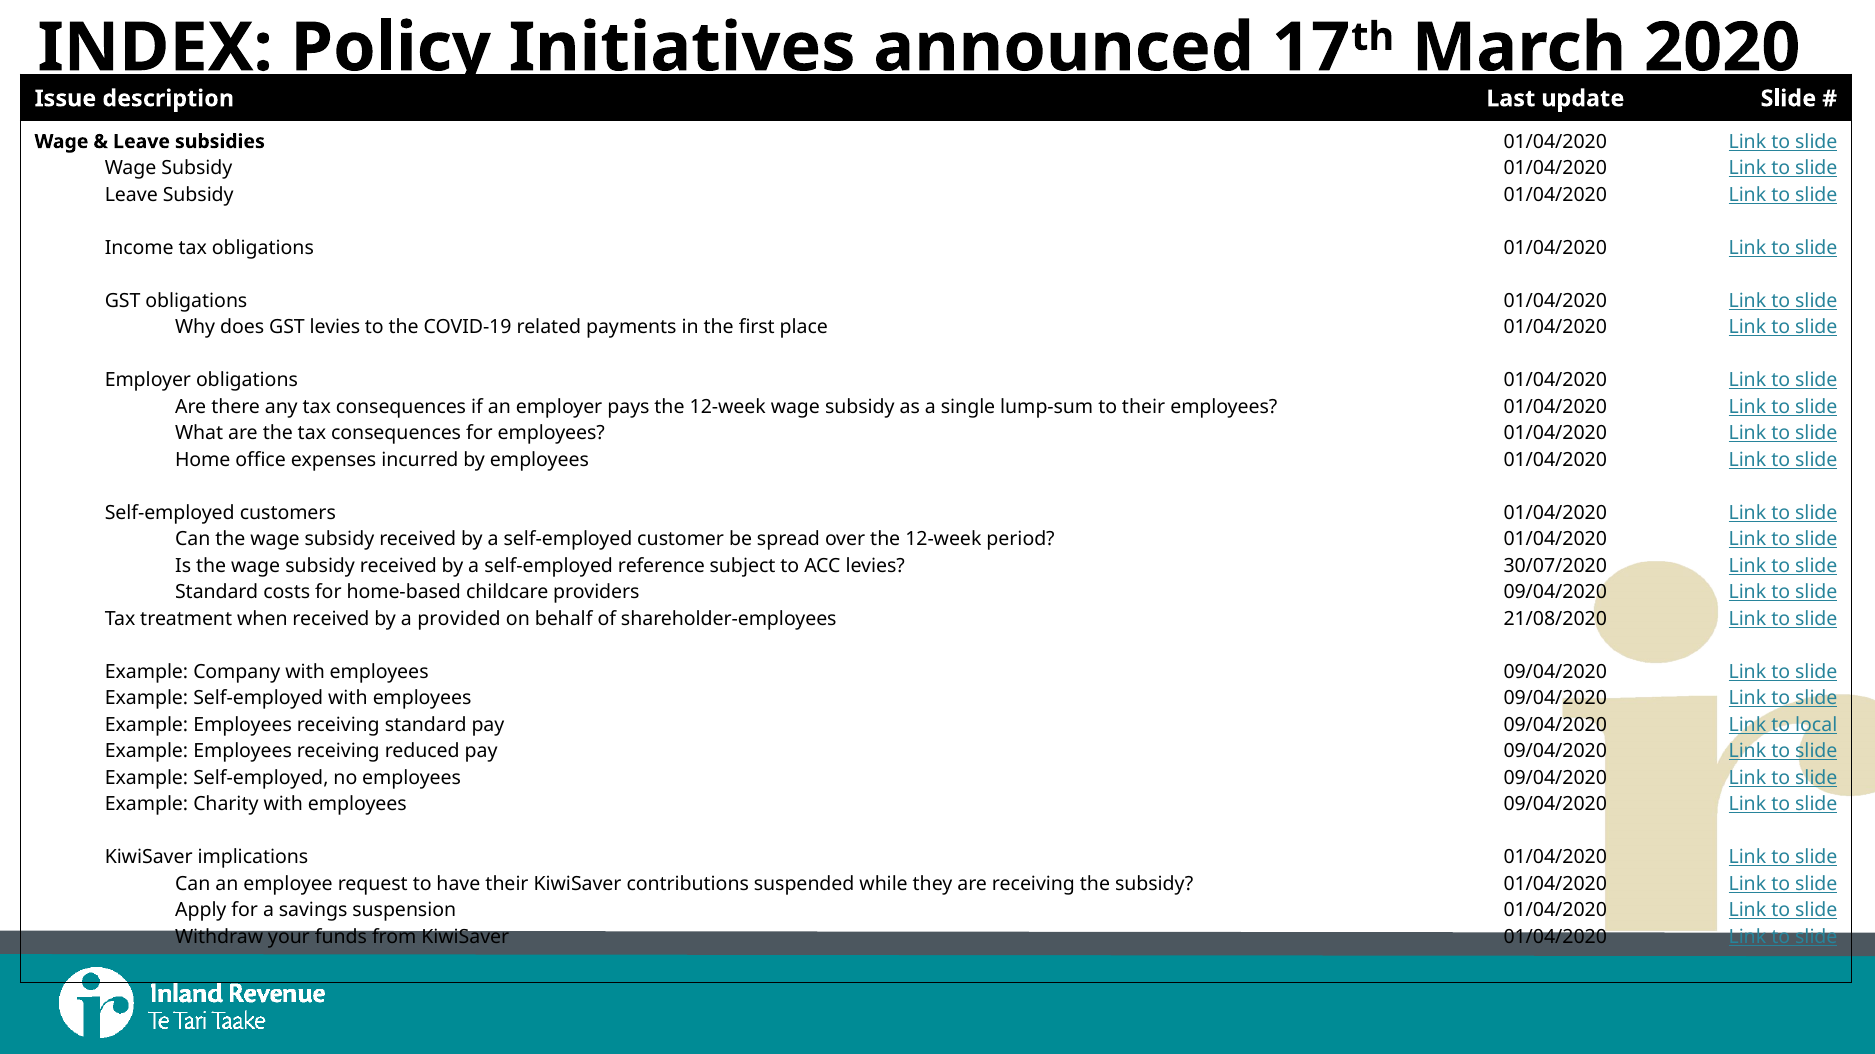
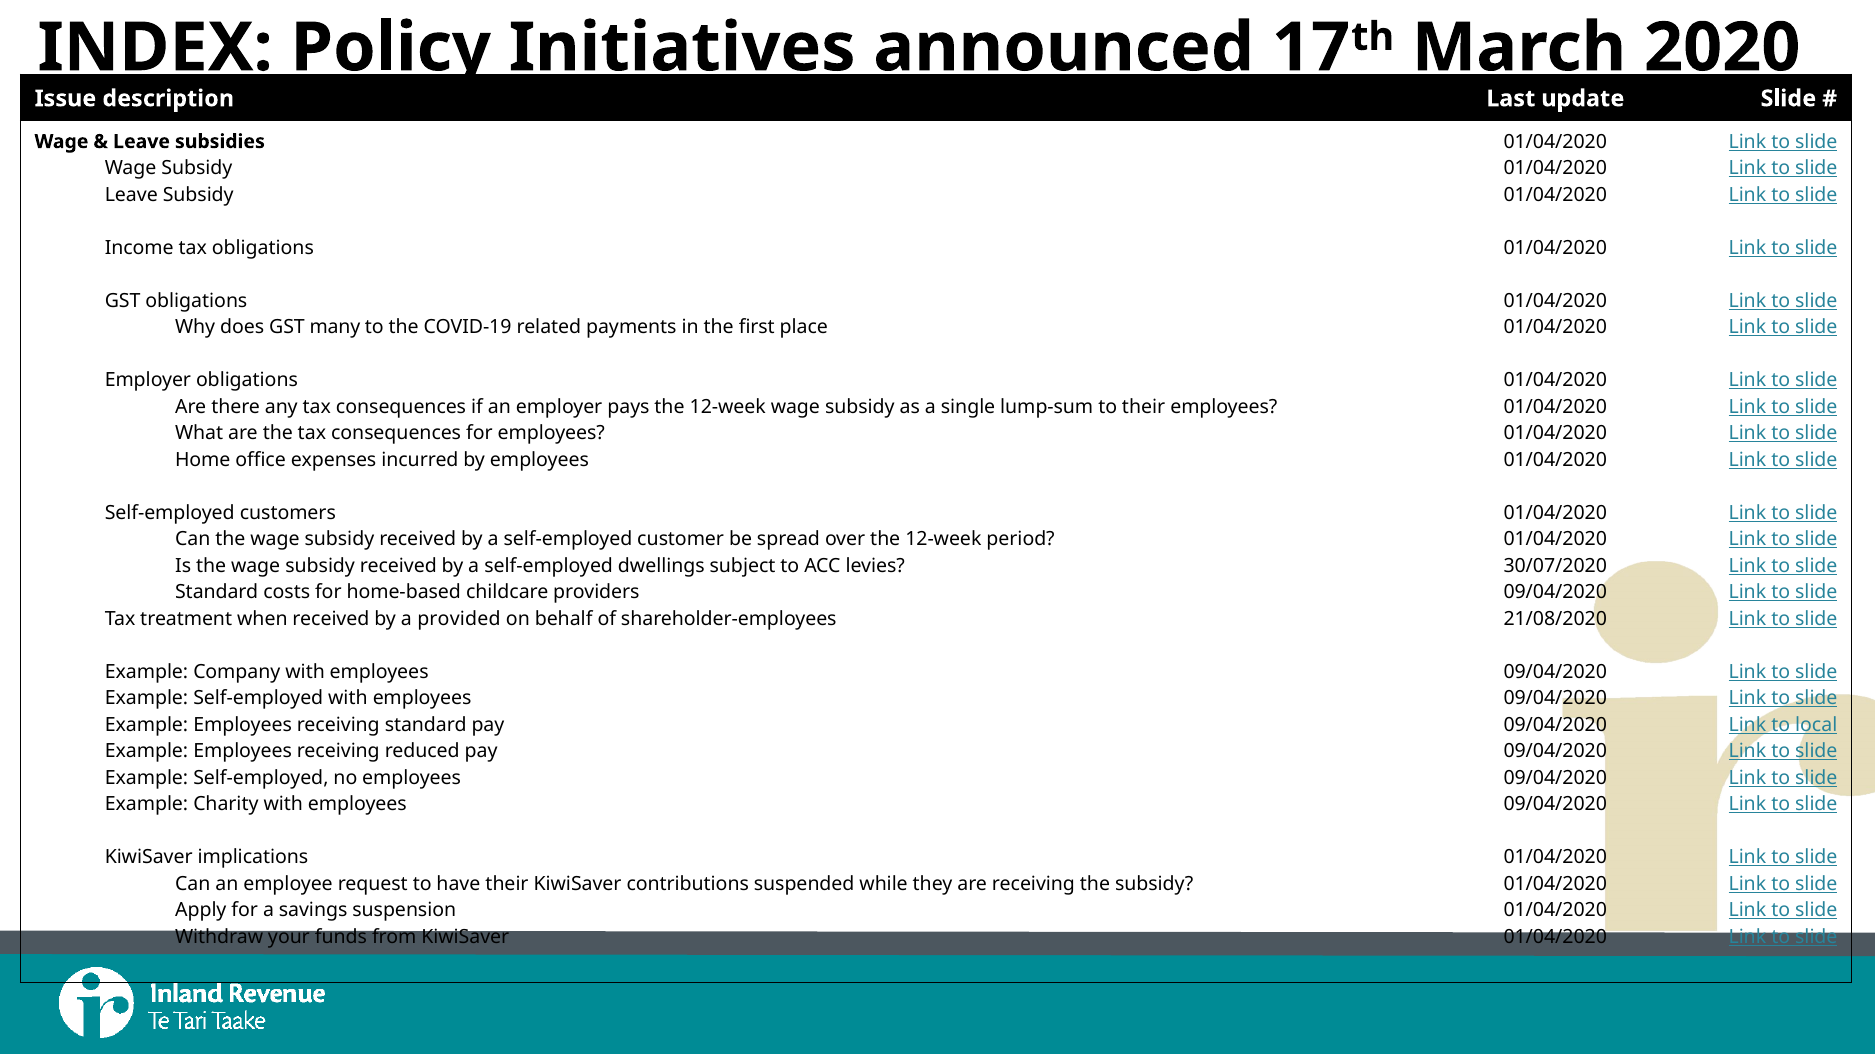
GST levies: levies -> many
reference: reference -> dwellings
